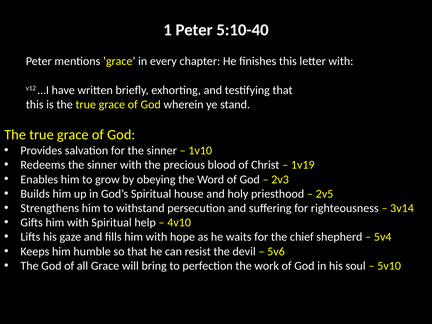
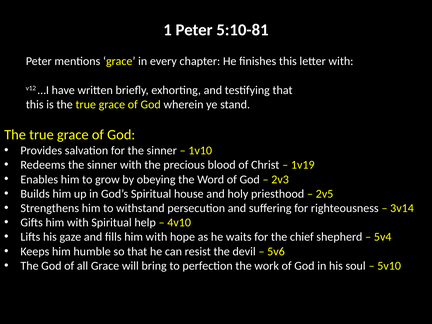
5:10-40: 5:10-40 -> 5:10-81
